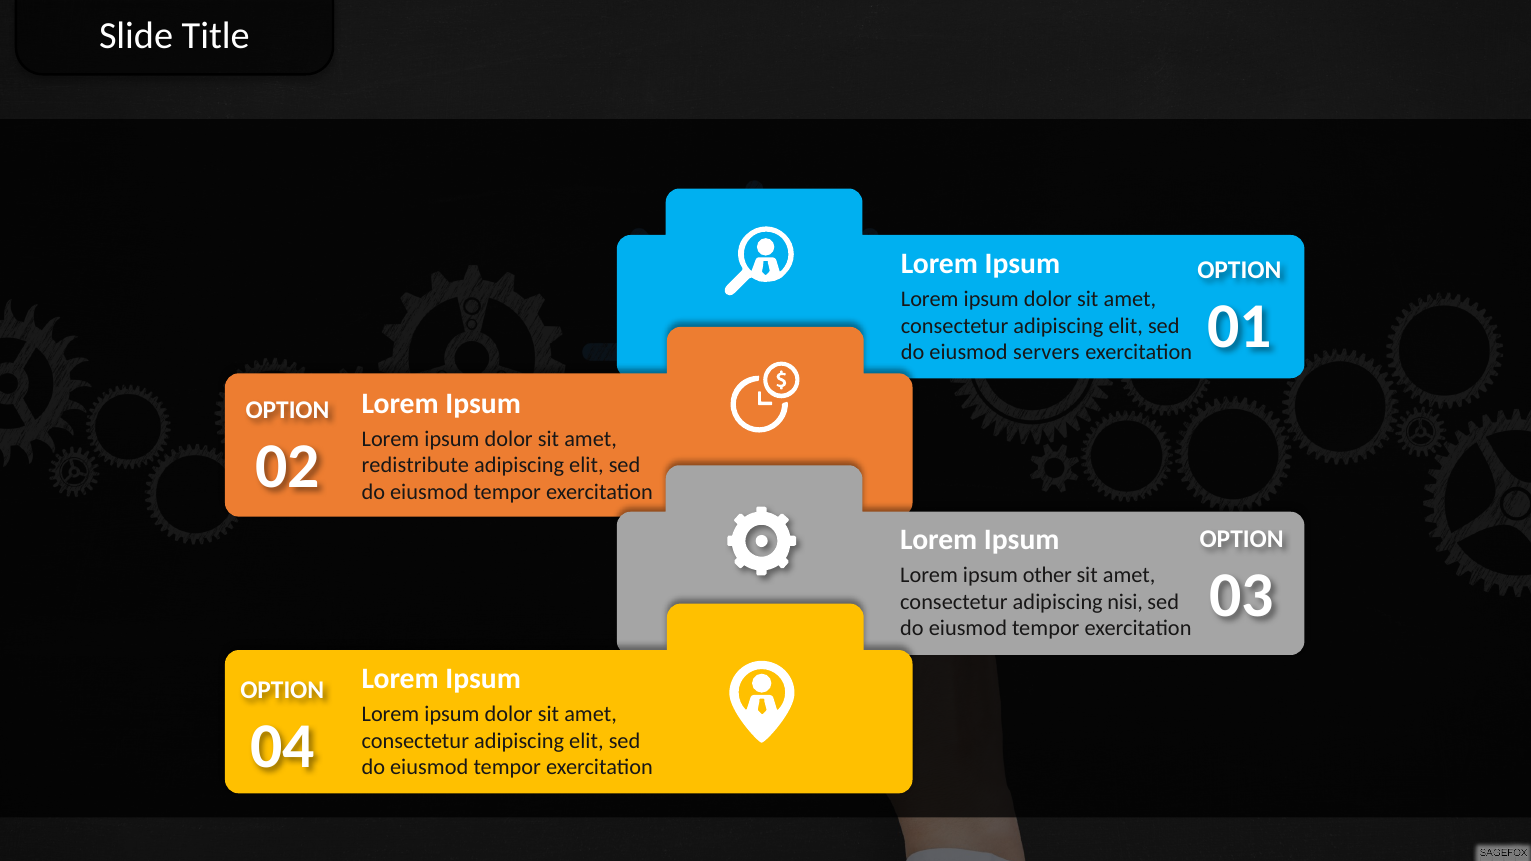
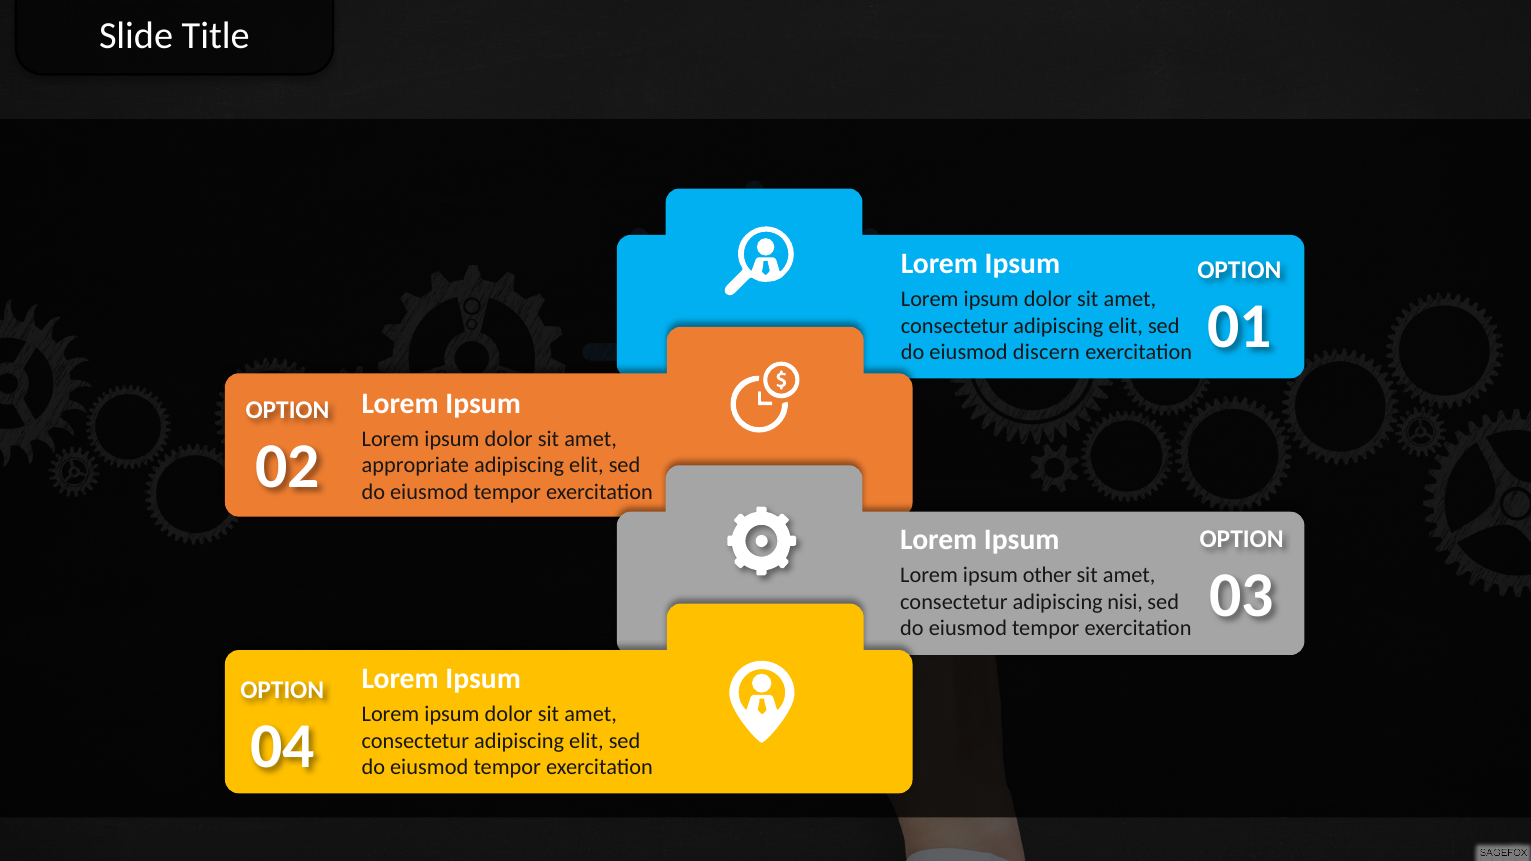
servers: servers -> discern
redistribute: redistribute -> appropriate
